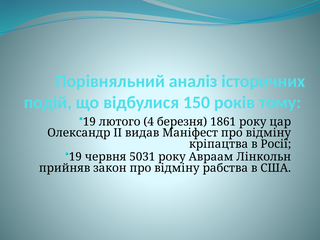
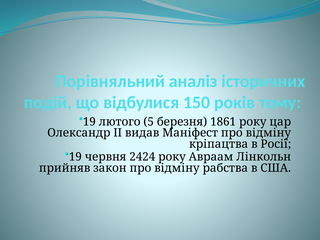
4: 4 -> 5
5031: 5031 -> 2424
